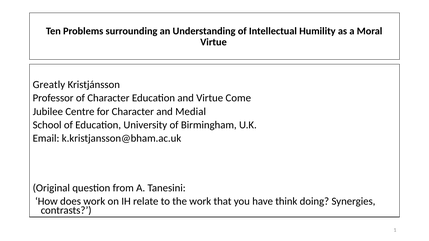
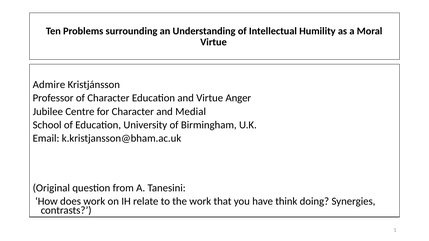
Greatly: Greatly -> Admire
Come: Come -> Anger
